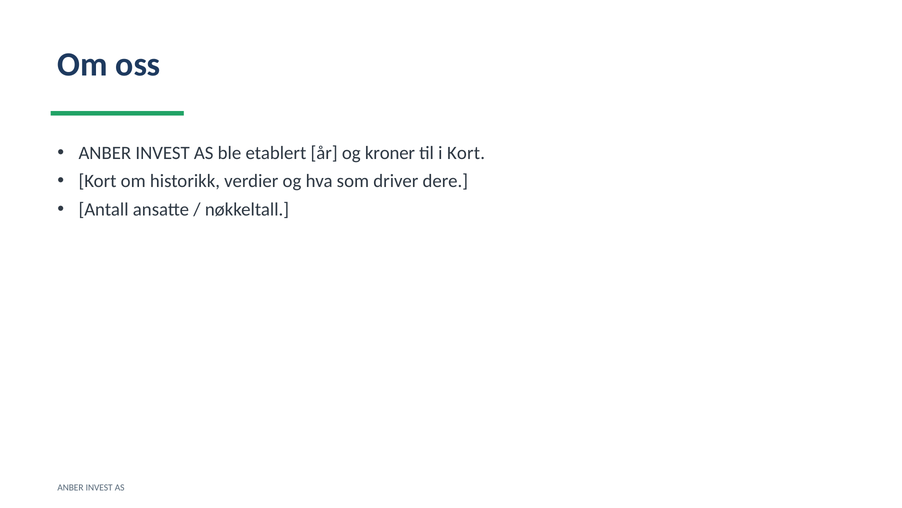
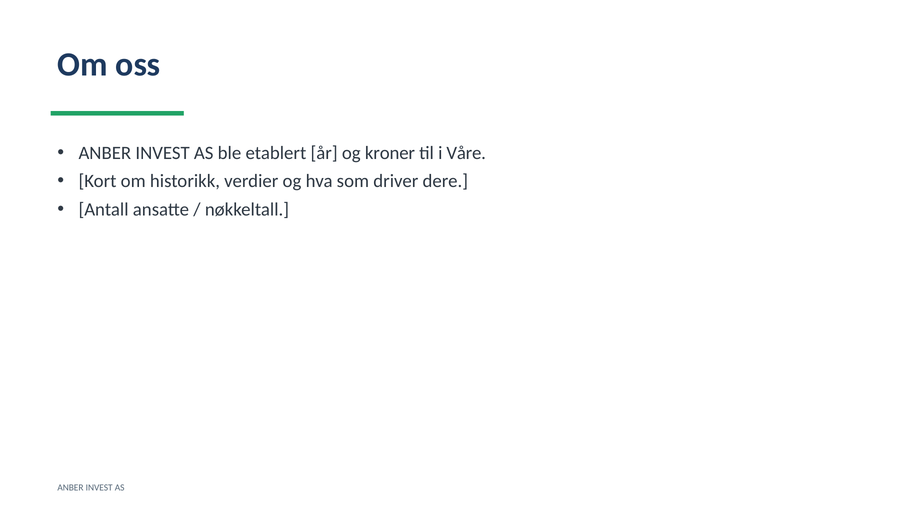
i Kort: Kort -> Våre
